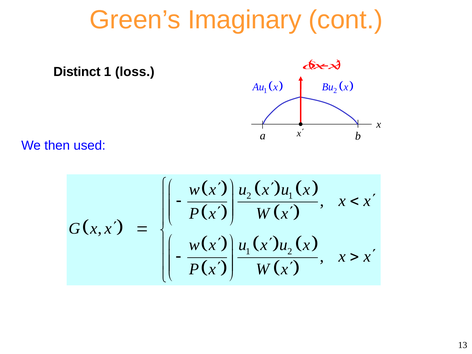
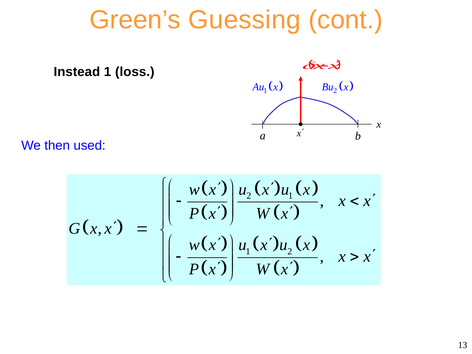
Imaginary: Imaginary -> Guessing
Distinct: Distinct -> Instead
